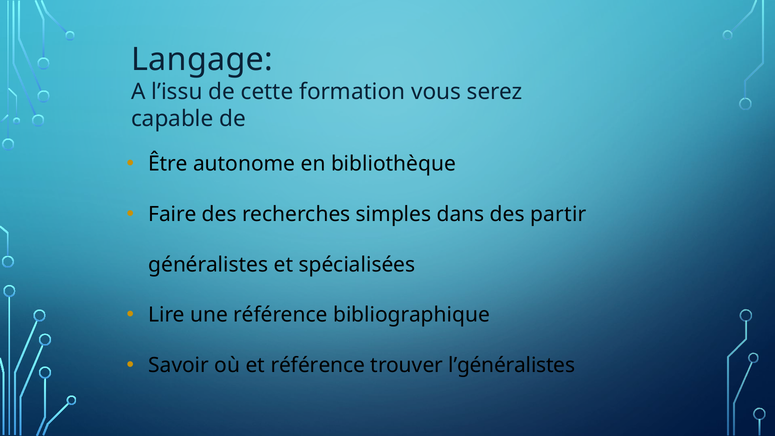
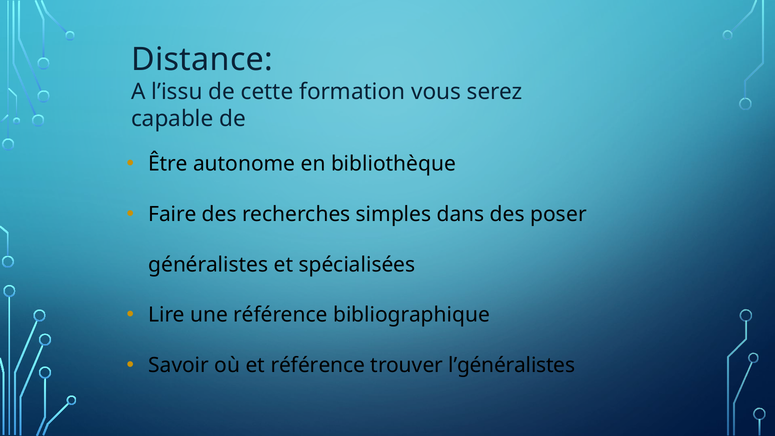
Langage: Langage -> Distance
partir: partir -> poser
